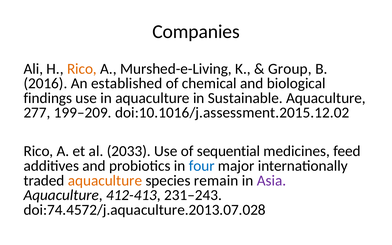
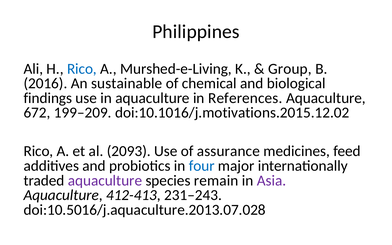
Companies: Companies -> Philippines
Rico at (82, 69) colour: orange -> blue
established: established -> sustainable
Sustainable: Sustainable -> References
277: 277 -> 672
doi:10.1016/j.assessment.2015.12.02: doi:10.1016/j.assessment.2015.12.02 -> doi:10.1016/j.motivations.2015.12.02
2033: 2033 -> 2093
sequential: sequential -> assurance
aquaculture at (105, 180) colour: orange -> purple
doi:74.4572/j.aquaculture.2013.07.028: doi:74.4572/j.aquaculture.2013.07.028 -> doi:10.5016/j.aquaculture.2013.07.028
